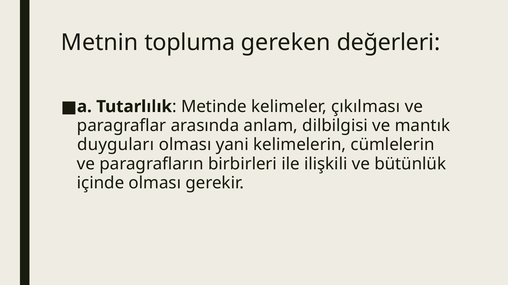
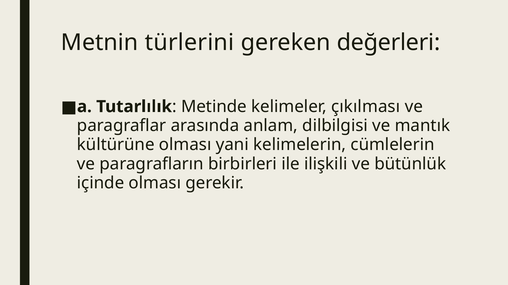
topluma: topluma -> türlerini
duyguları: duyguları -> kültürüne
